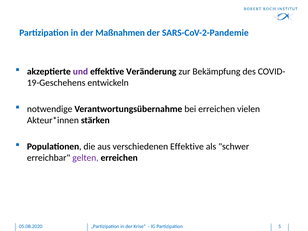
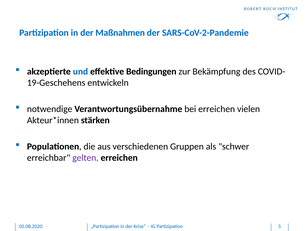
und colour: purple -> blue
Veränderung: Veränderung -> Bedingungen
verschiedenen Effektive: Effektive -> Gruppen
